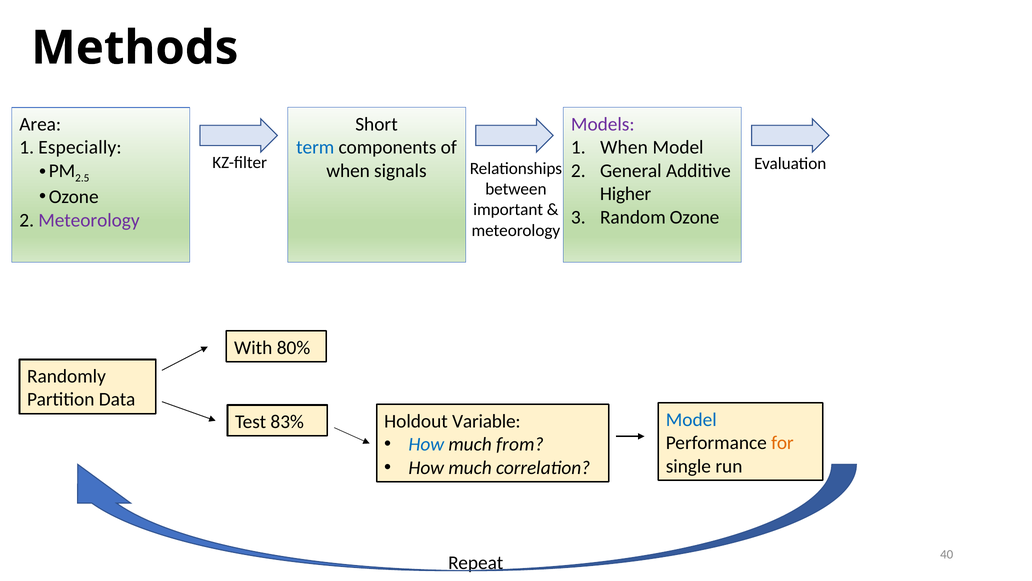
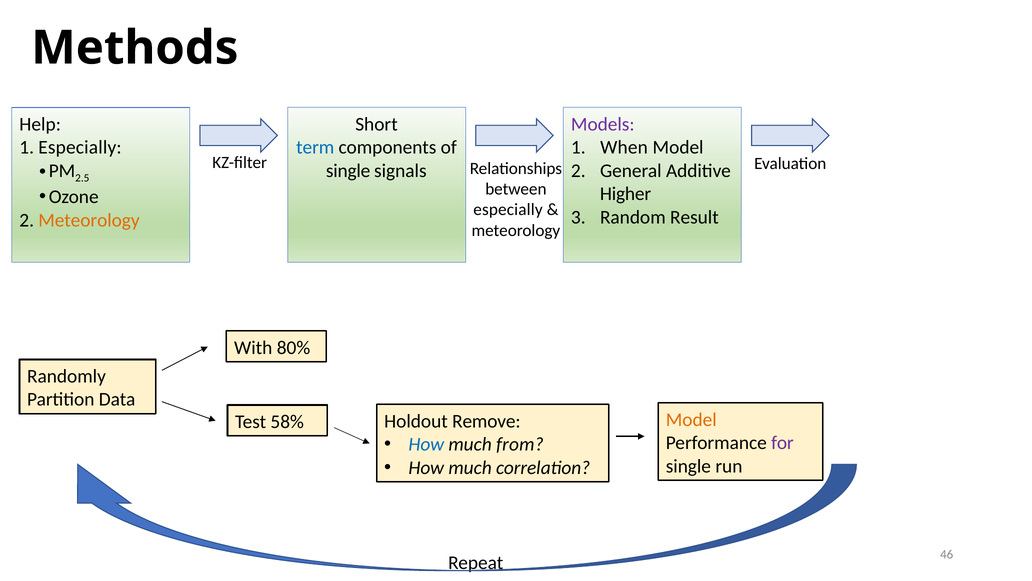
Area: Area -> Help
when at (348, 171): when -> single
important at (508, 210): important -> especially
Random Ozone: Ozone -> Result
Meteorology at (89, 220) colour: purple -> orange
Model at (691, 419) colour: blue -> orange
Variable: Variable -> Remove
83%: 83% -> 58%
for colour: orange -> purple
40: 40 -> 46
